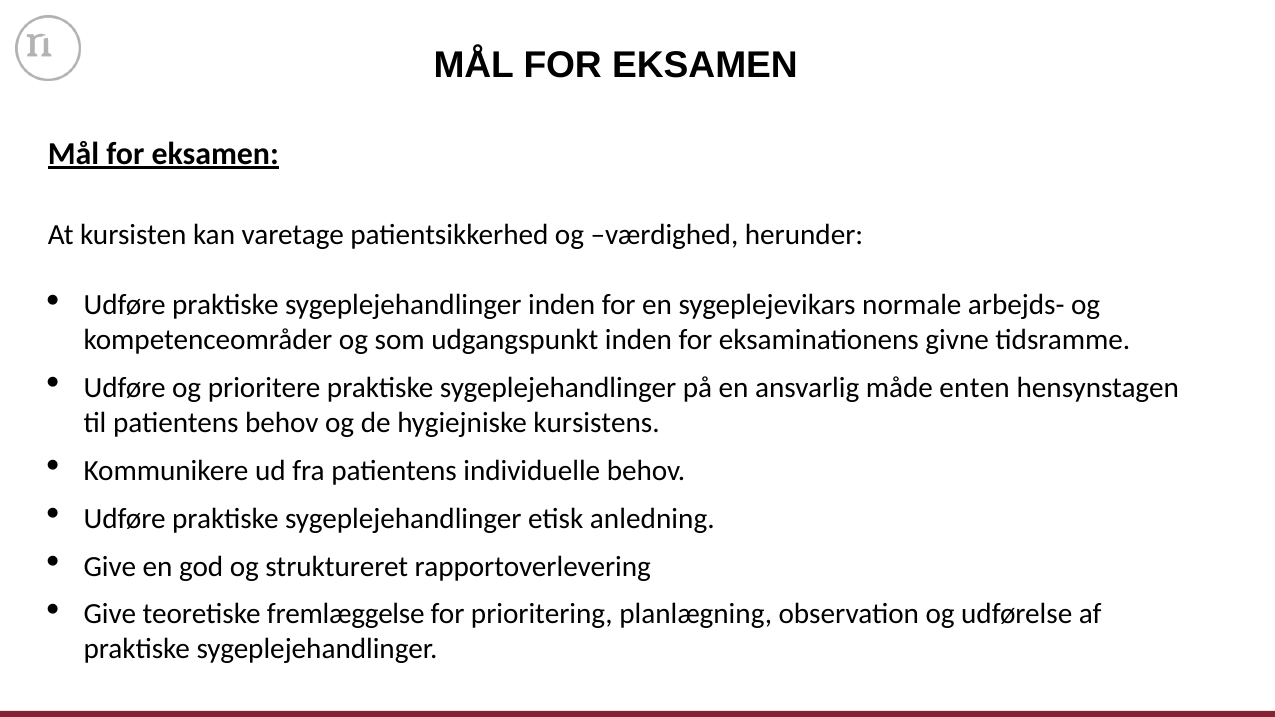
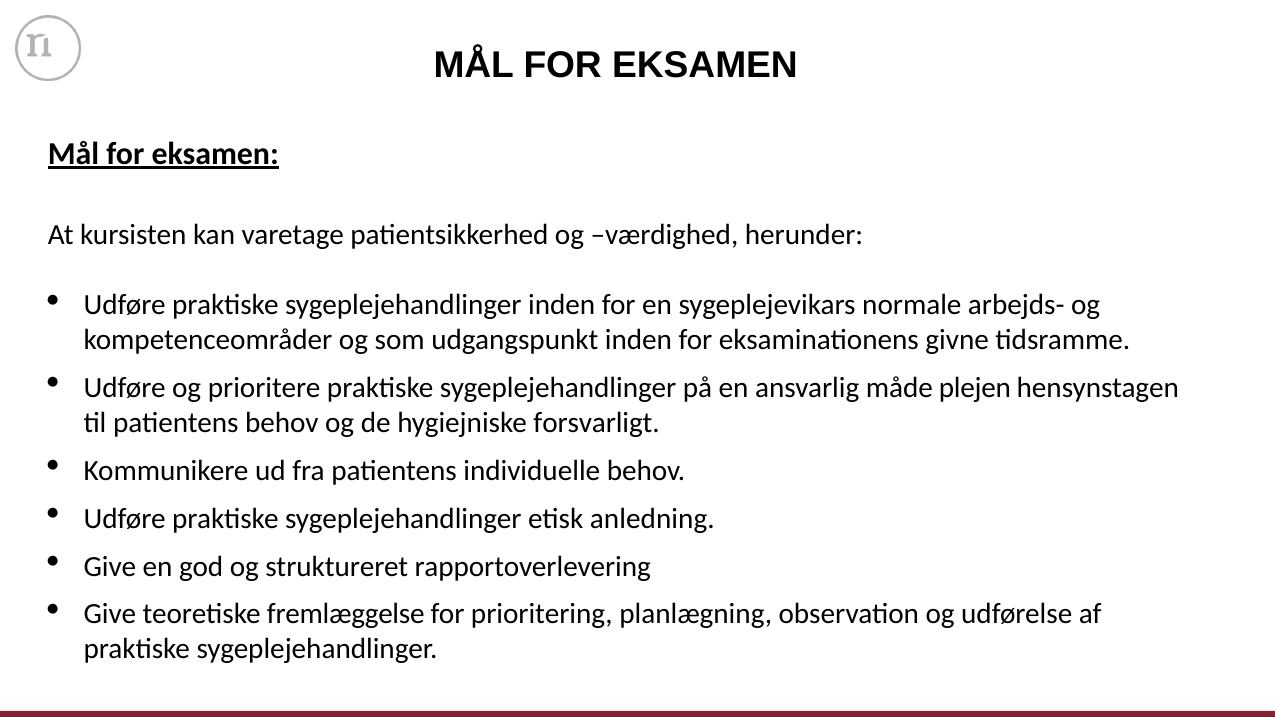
enten: enten -> plejen
kursistens: kursistens -> forsvarligt
